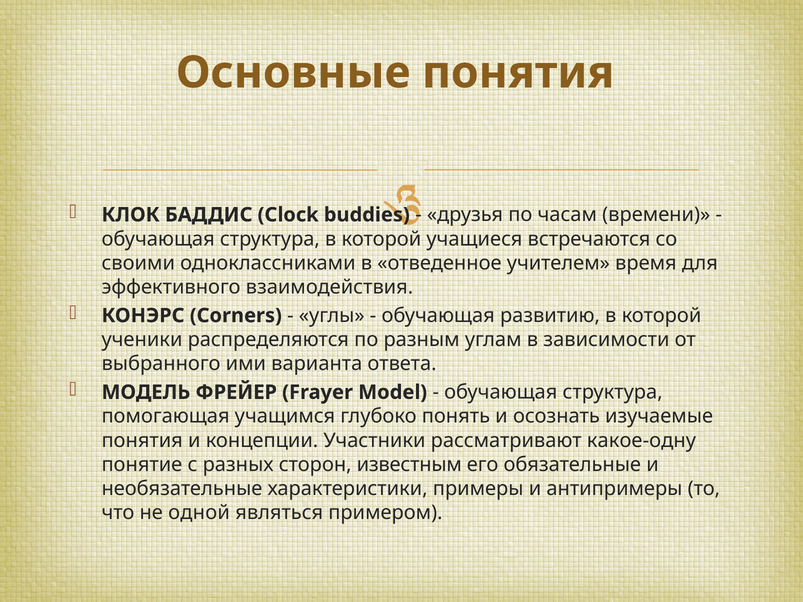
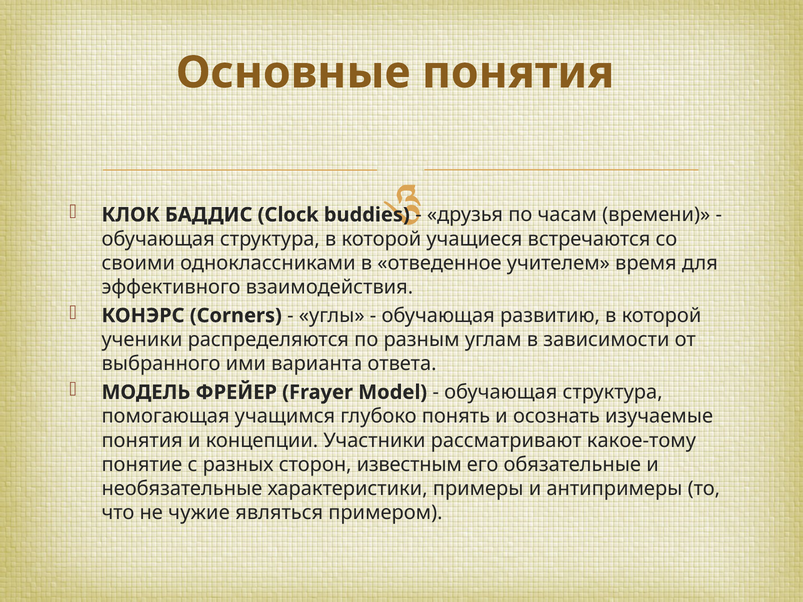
какое-одну: какое-одну -> какое-тому
одной: одной -> чужие
